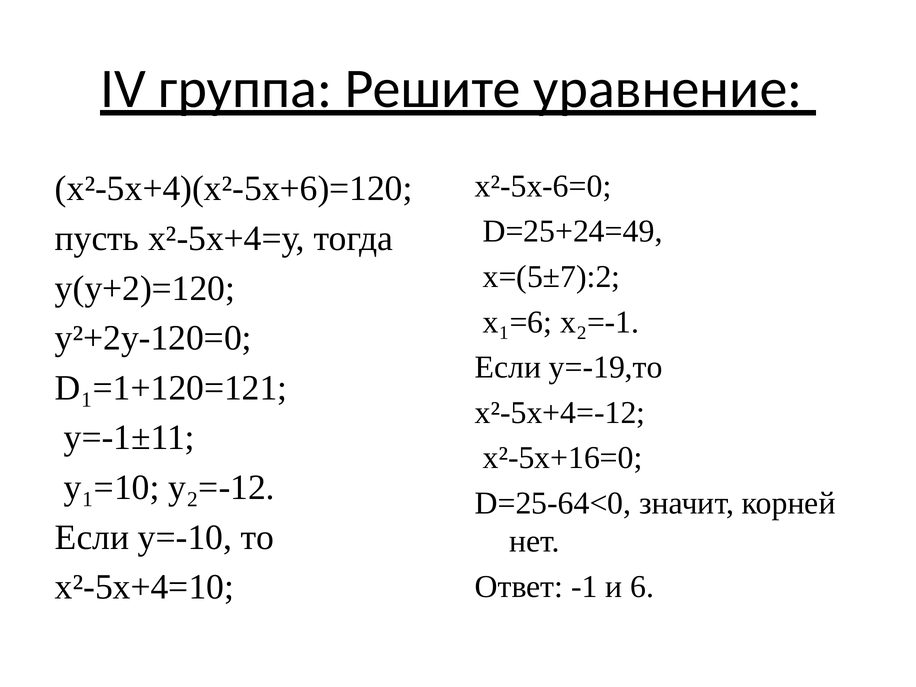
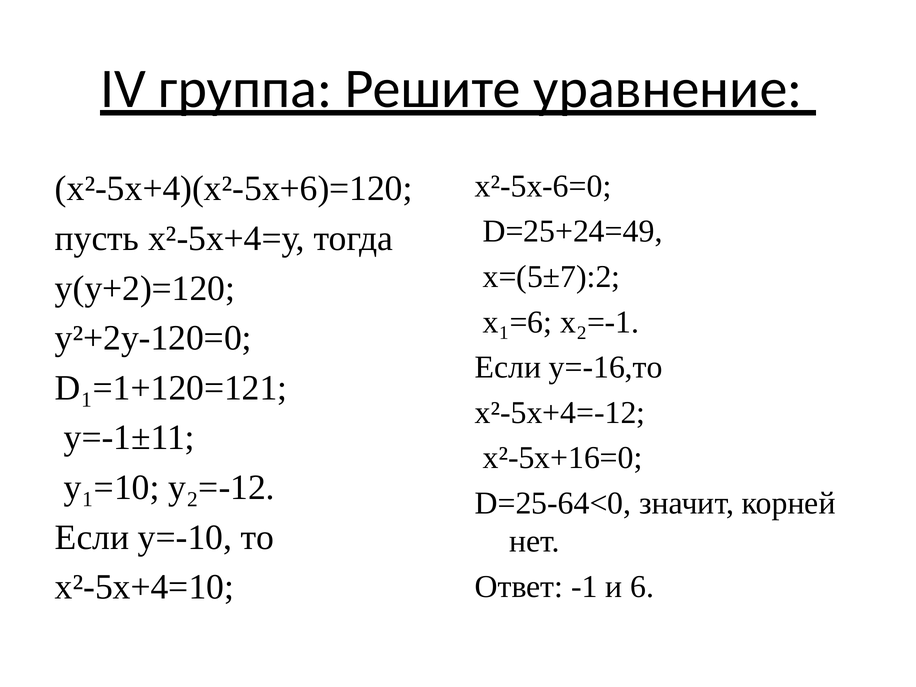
у=-19,то: у=-19,то -> у=-16,то
